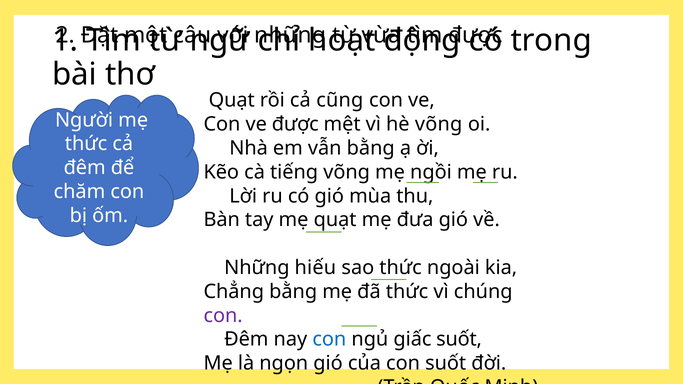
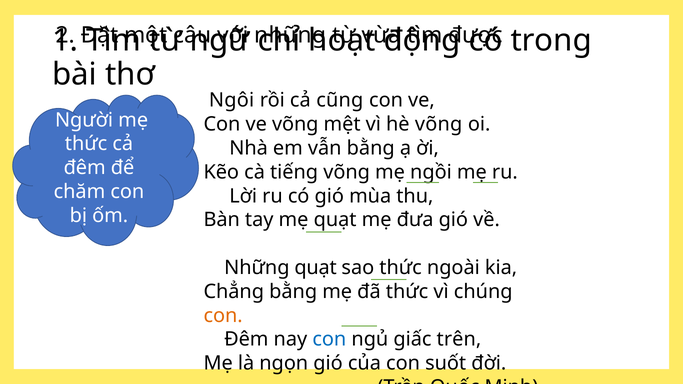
Quạt at (232, 100): Quạt -> Ngôi
ve được: được -> võng
Những hiếu: hiếu -> quạt
con at (223, 316) colour: purple -> orange
giấc suốt: suốt -> trên
